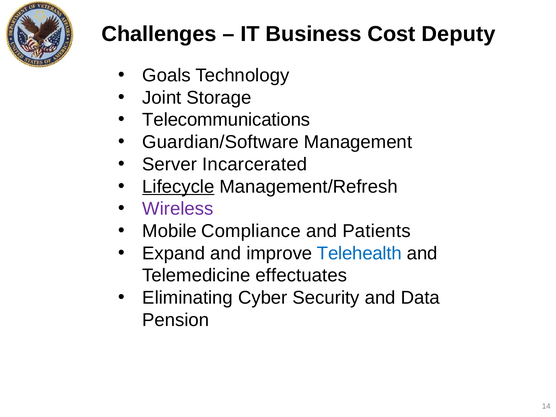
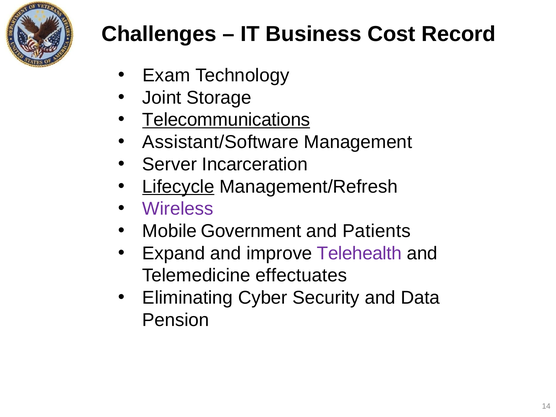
Deputy: Deputy -> Record
Goals: Goals -> Exam
Telecommunications underline: none -> present
Guardian/Software: Guardian/Software -> Assistant/Software
Incarcerated: Incarcerated -> Incarceration
Compliance: Compliance -> Government
Telehealth colour: blue -> purple
